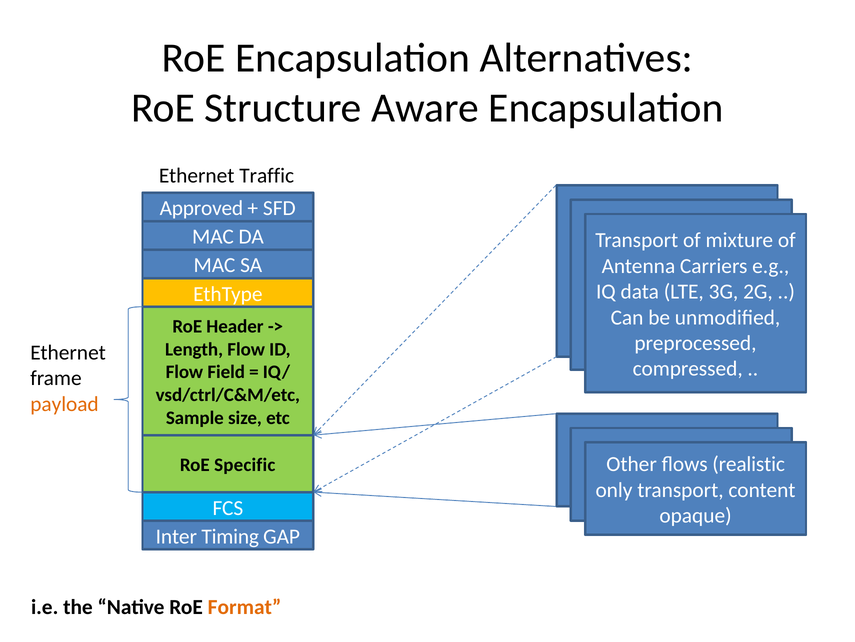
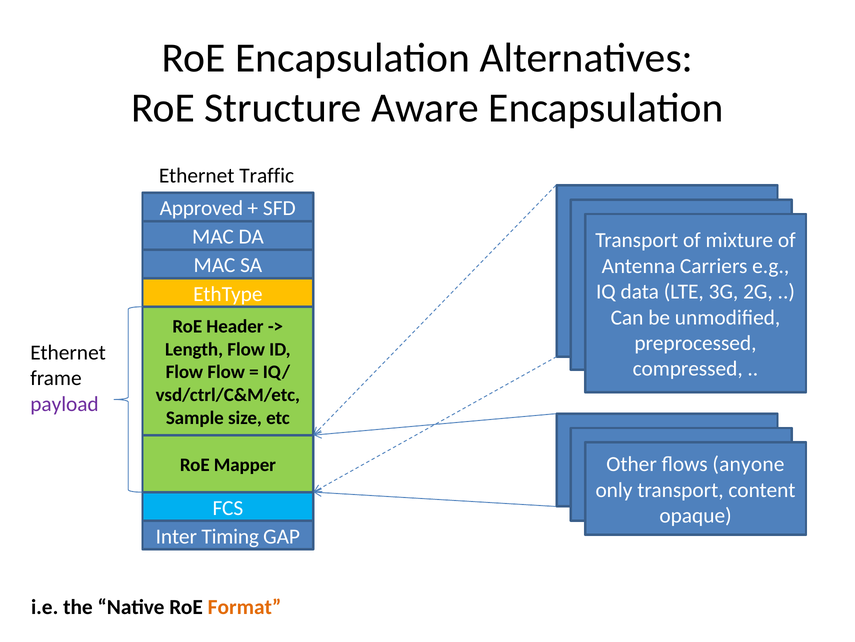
Flow Field: Field -> Flow
payload colour: orange -> purple
realistic: realistic -> anyone
Specific: Specific -> Mapper
